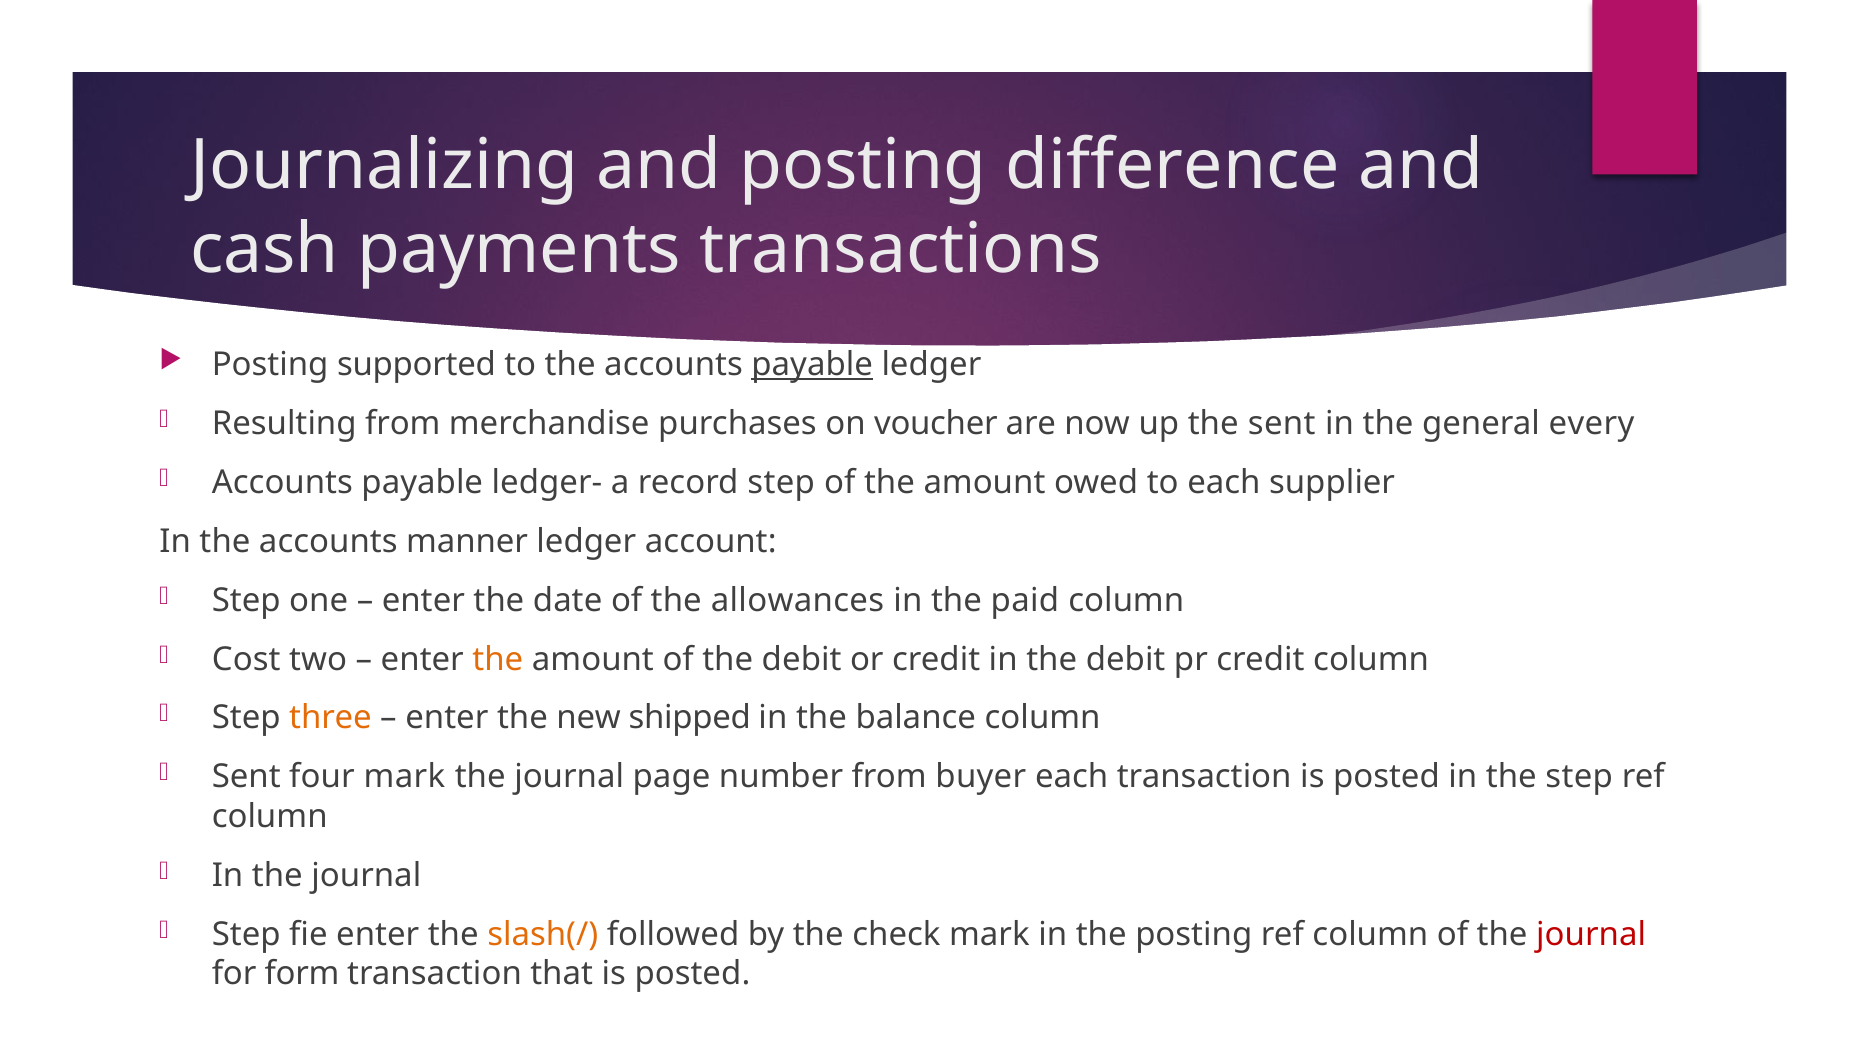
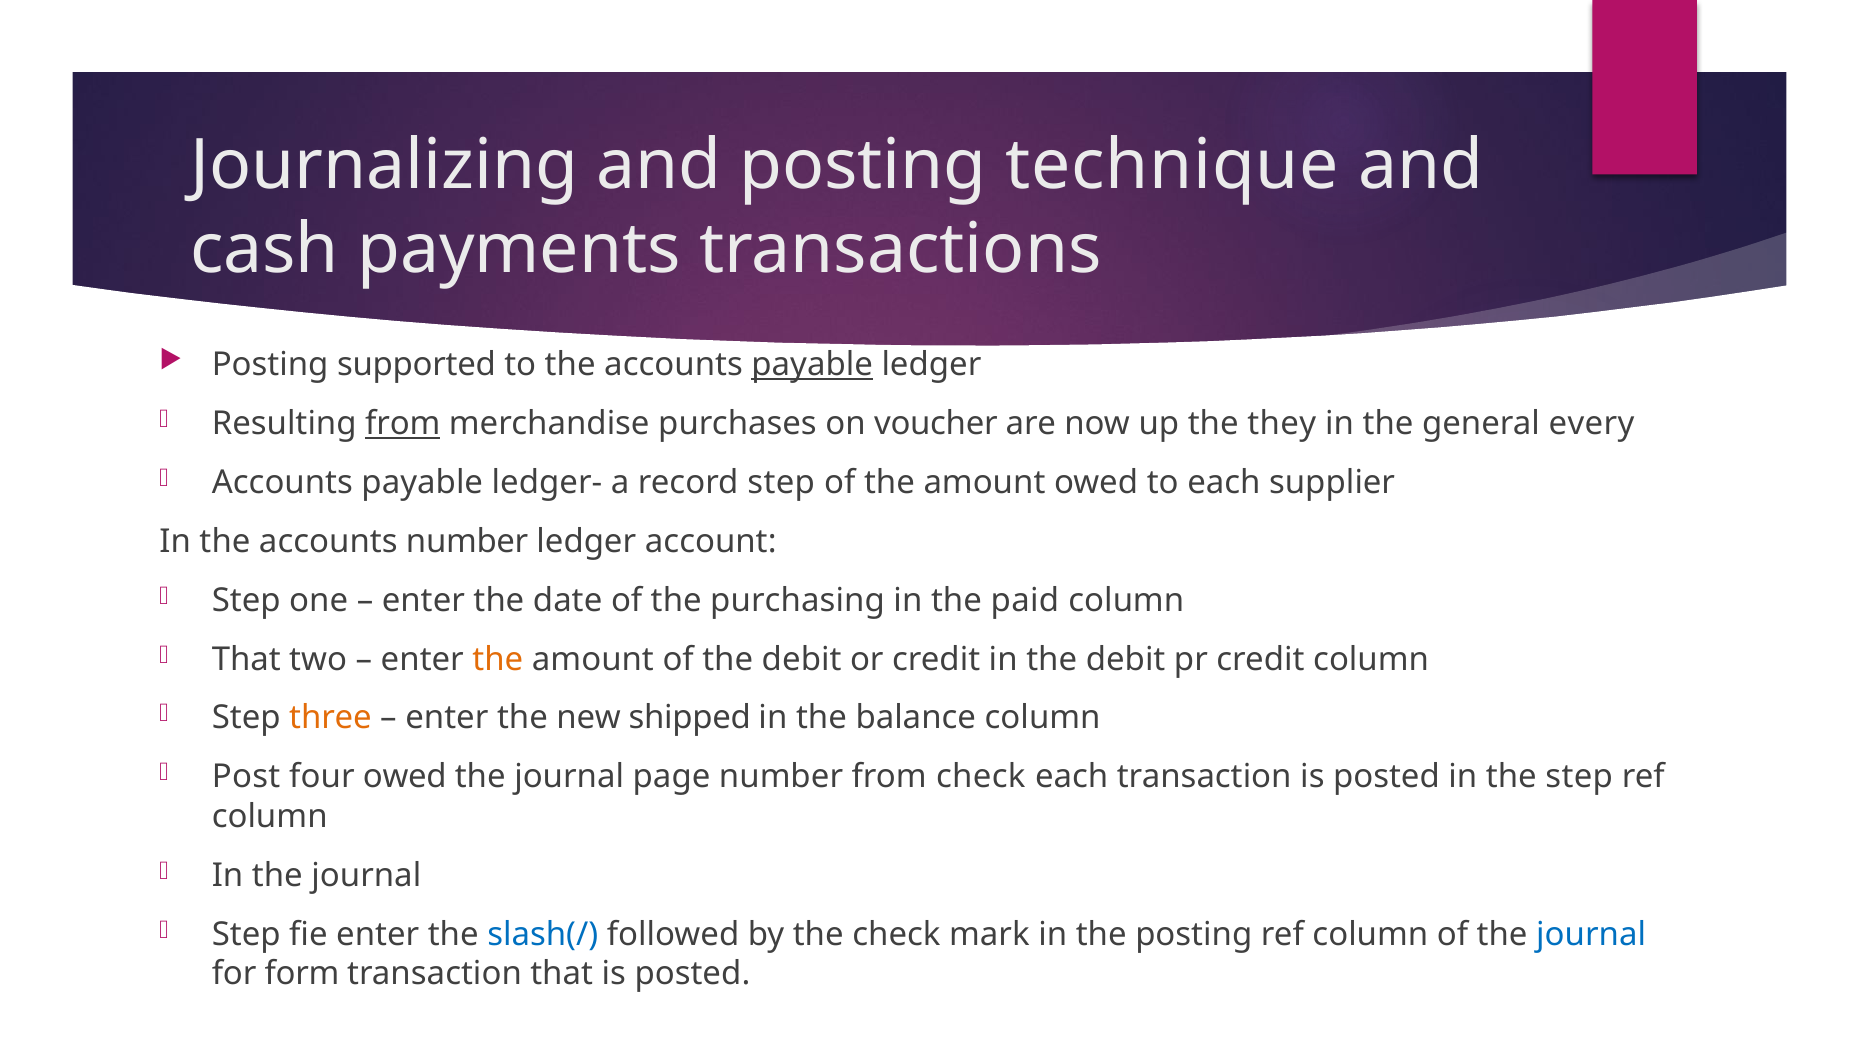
difference: difference -> technique
from at (403, 424) underline: none -> present
the sent: sent -> they
accounts manner: manner -> number
allowances: allowances -> purchasing
Cost at (246, 659): Cost -> That
Sent at (246, 777): Sent -> Post
four mark: mark -> owed
from buyer: buyer -> check
slash(/ colour: orange -> blue
journal at (1591, 935) colour: red -> blue
